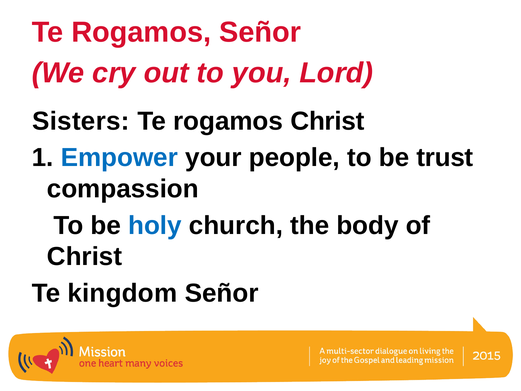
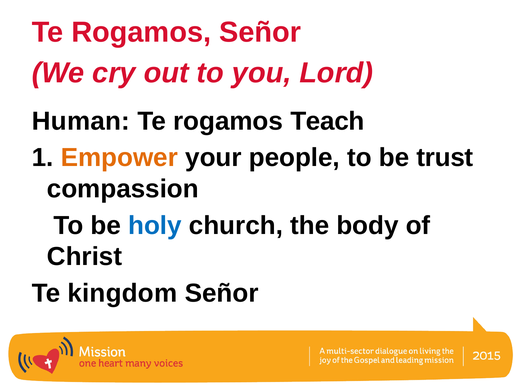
Sisters: Sisters -> Human
rogamos Christ: Christ -> Teach
Empower colour: blue -> orange
